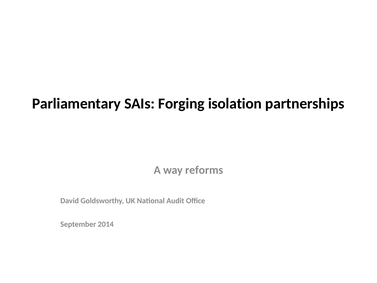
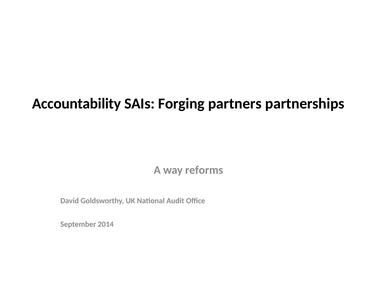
Parliamentary: Parliamentary -> Accountability
isolation: isolation -> partners
